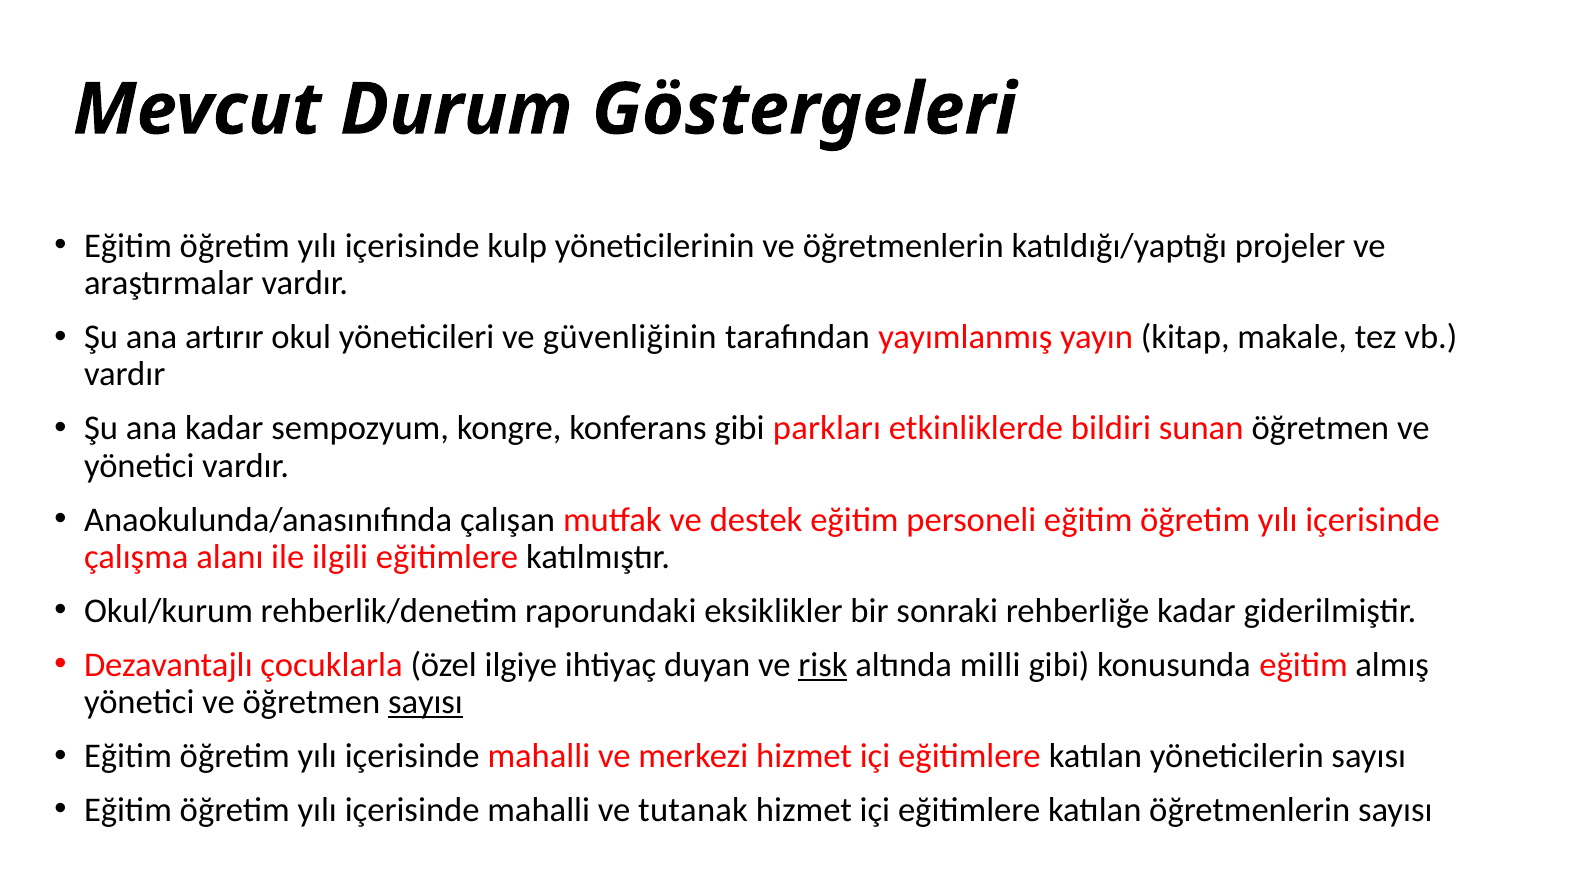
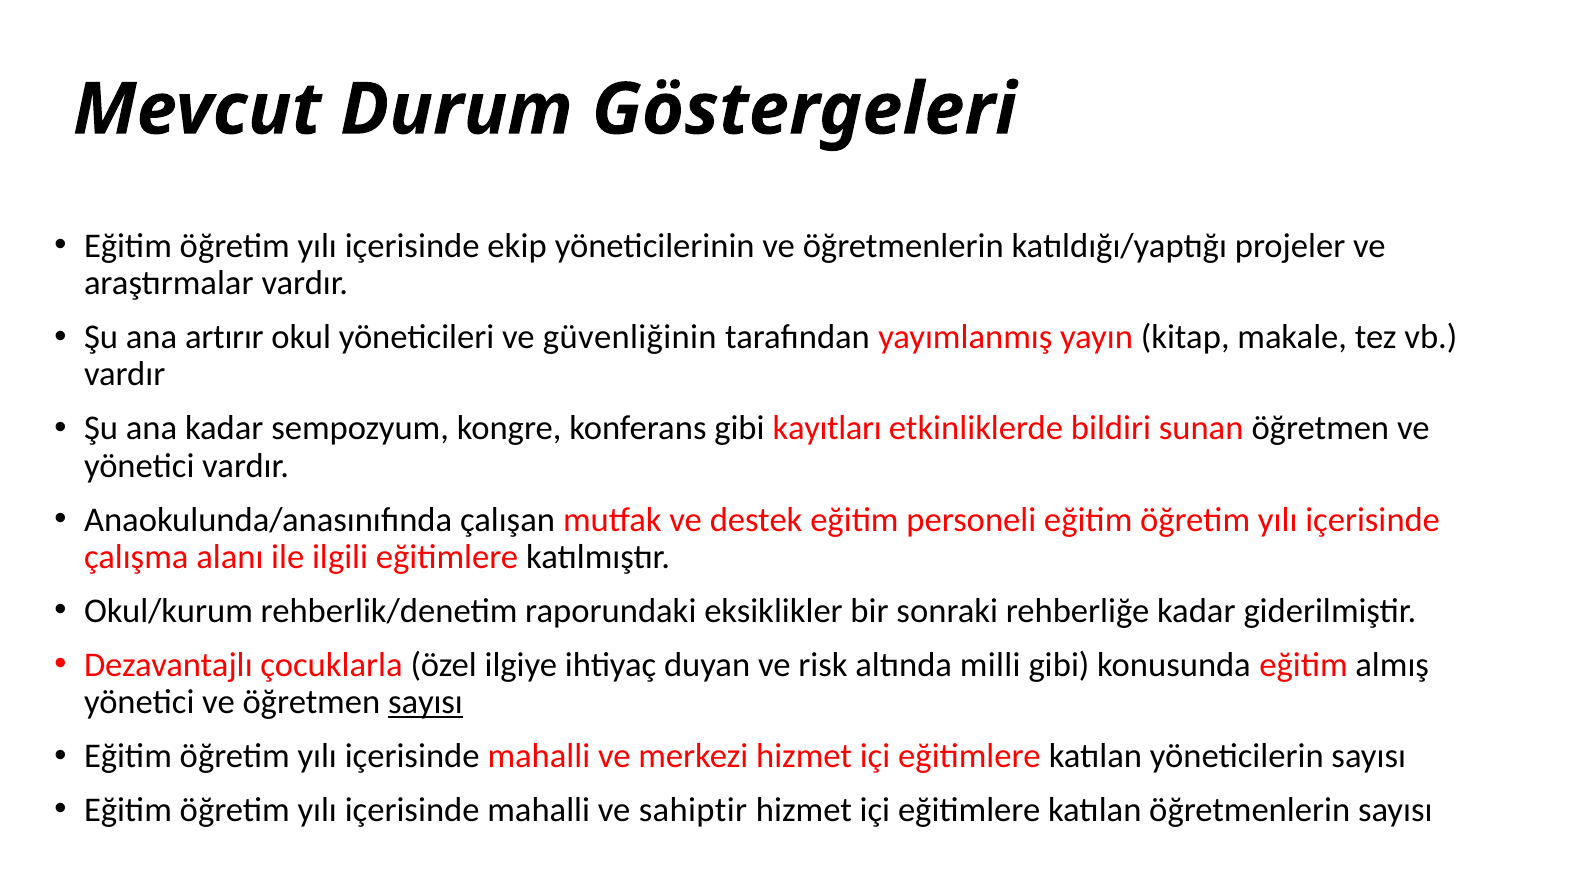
kulp: kulp -> ekip
parkları: parkları -> kayıtları
risk underline: present -> none
tutanak: tutanak -> sahiptir
